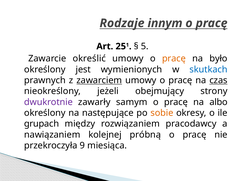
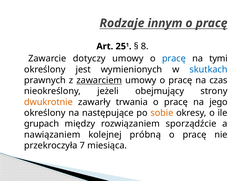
5: 5 -> 8
określić: określić -> dotyczy
pracę at (174, 59) colour: orange -> blue
było: było -> tymi
czas underline: present -> none
dwukrotnie colour: purple -> orange
samym: samym -> trwania
albo: albo -> jego
pracodawcy: pracodawcy -> sporządźcie
9: 9 -> 7
